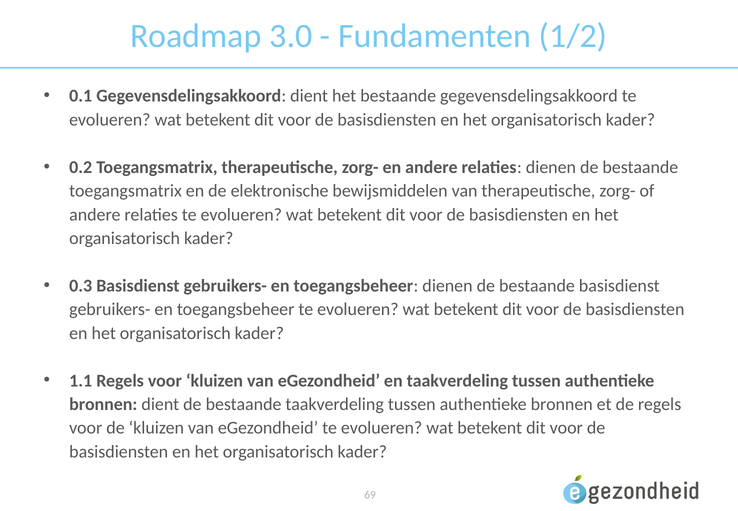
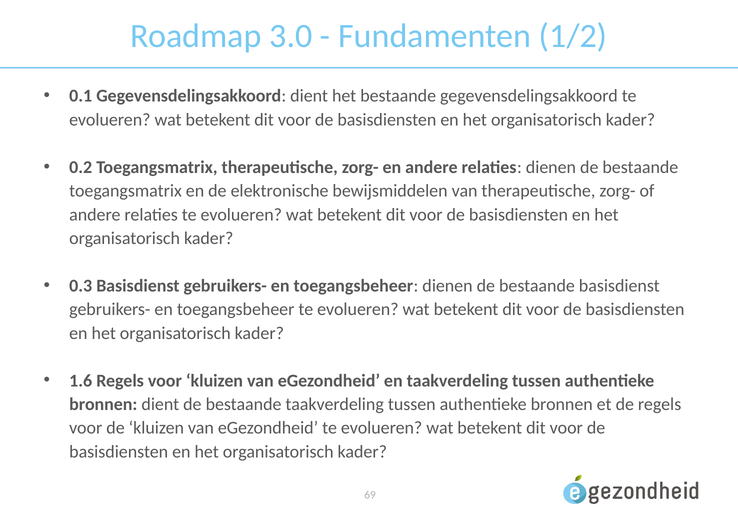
1.1: 1.1 -> 1.6
